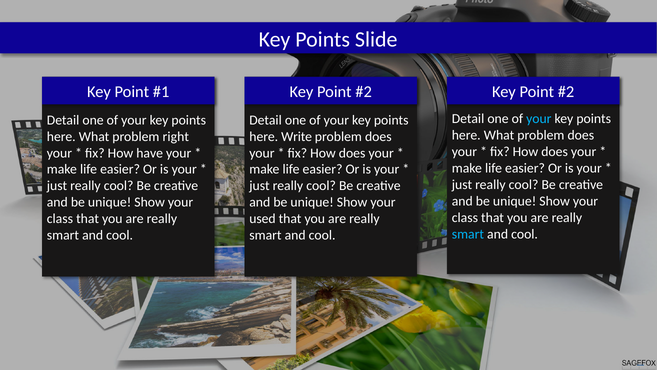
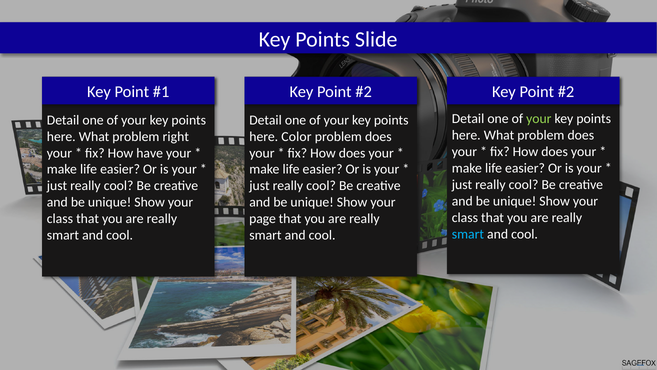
your at (539, 119) colour: light blue -> light green
Write: Write -> Color
used: used -> page
